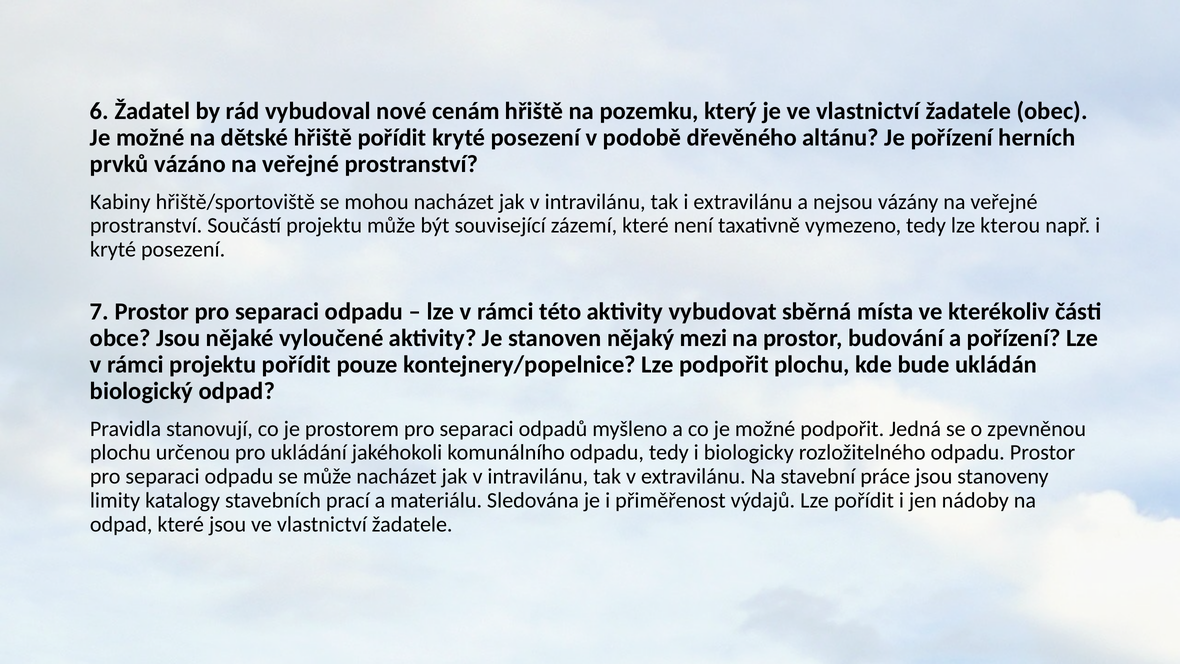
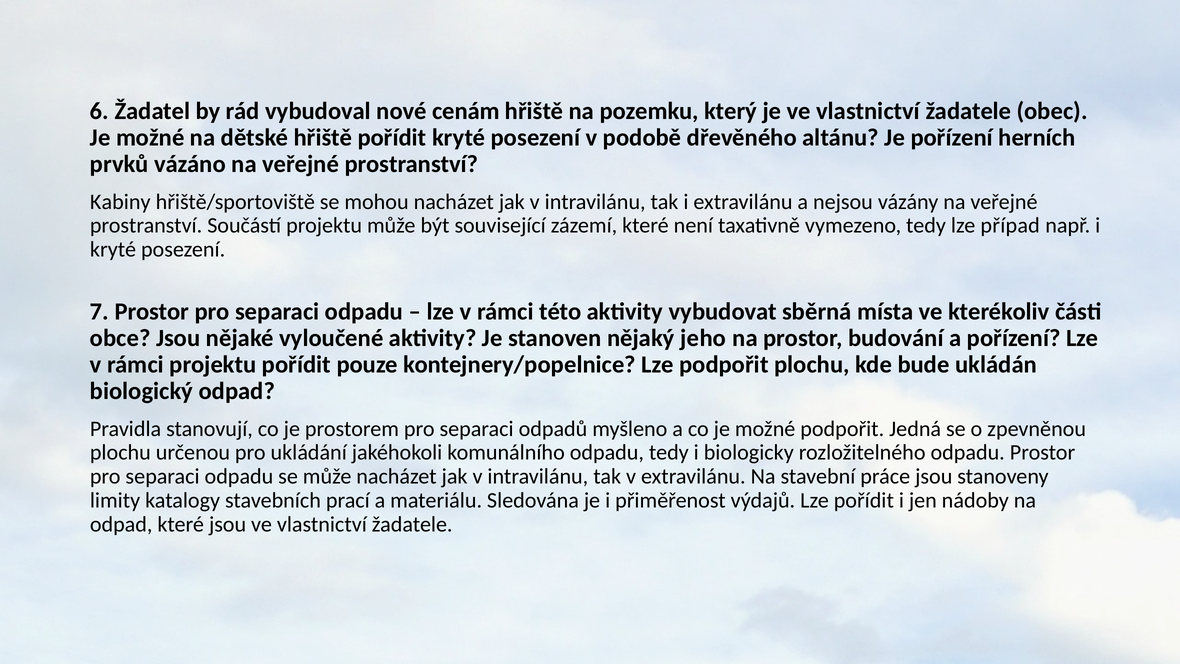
kterou: kterou -> případ
mezi: mezi -> jeho
